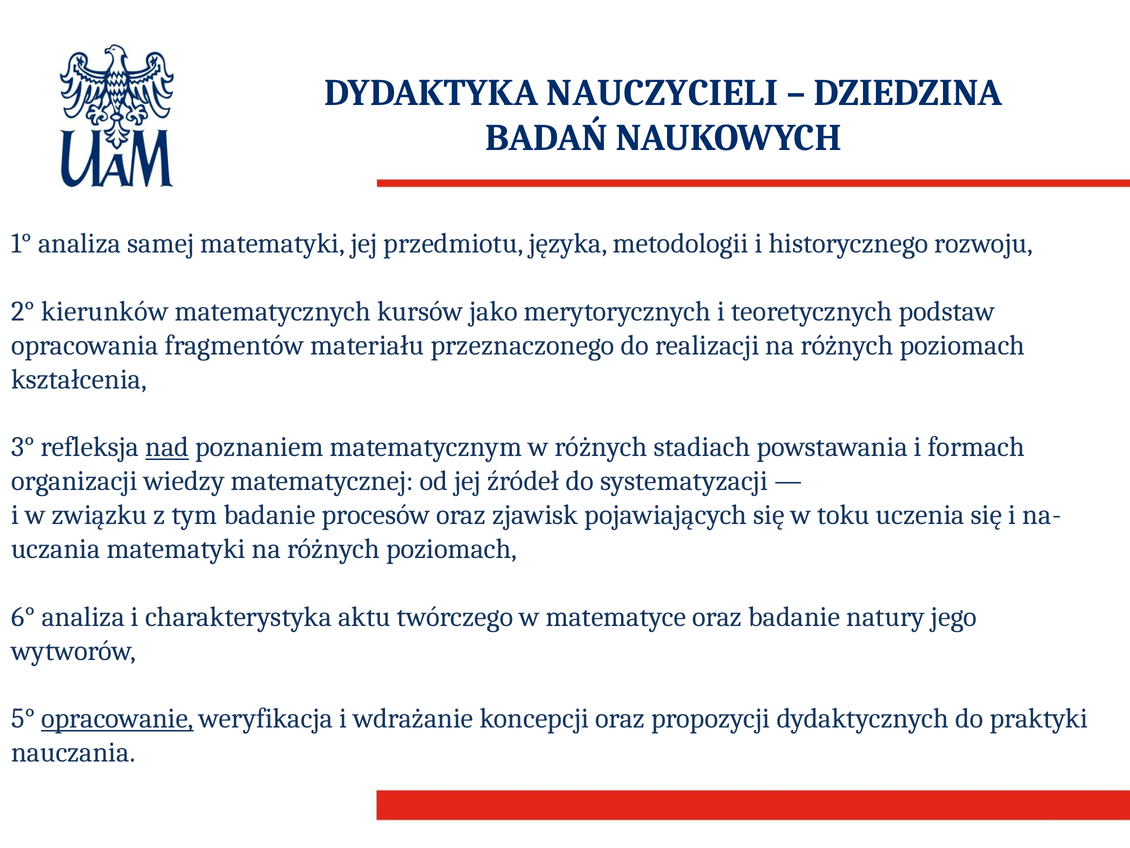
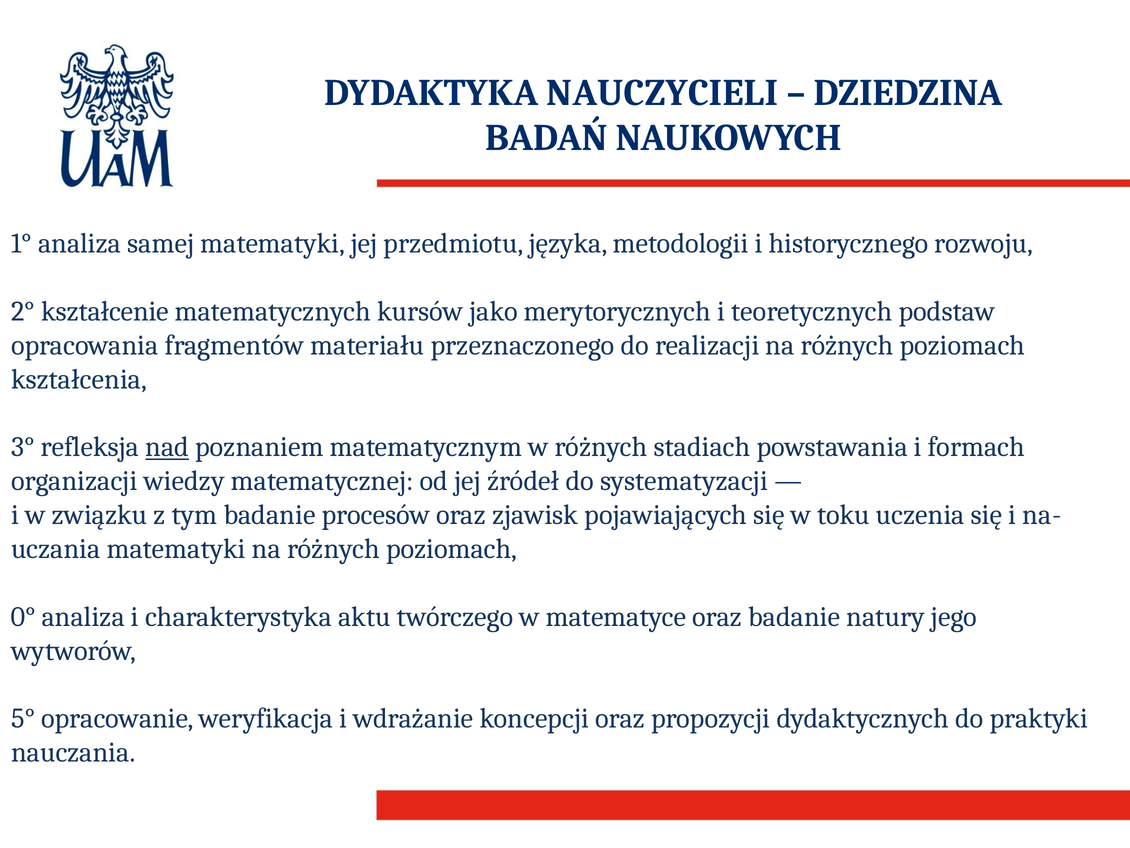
kierunków: kierunków -> kształcenie
6°: 6° -> 0°
opracowanie underline: present -> none
